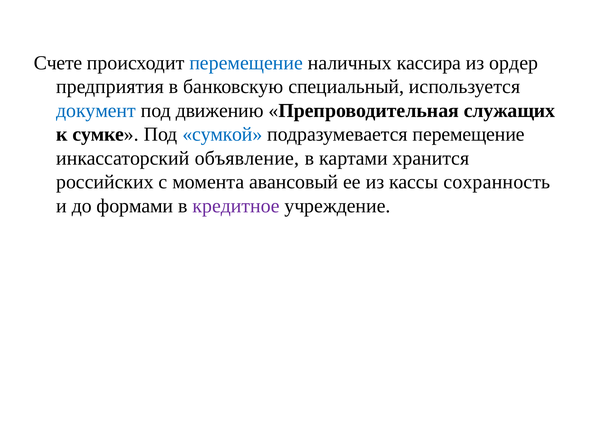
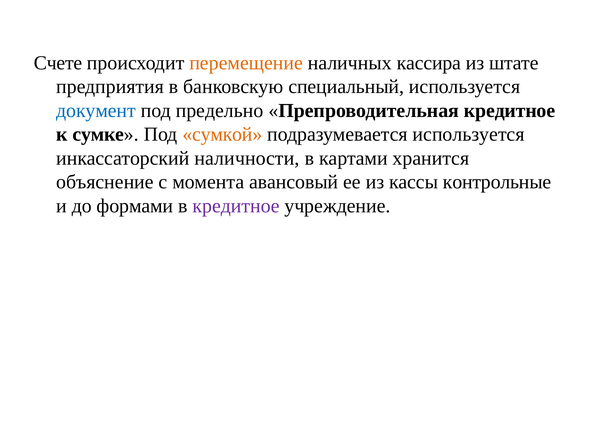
перемещение at (246, 63) colour: blue -> orange
ордер: ордер -> штате
движению: движению -> предельно
Препроводительная служащих: служащих -> кредитное
сумкой colour: blue -> orange
подразумевается перемещение: перемещение -> используется
объявление: объявление -> наличности
российских: российских -> объяснение
сохранность: сохранность -> контрольные
